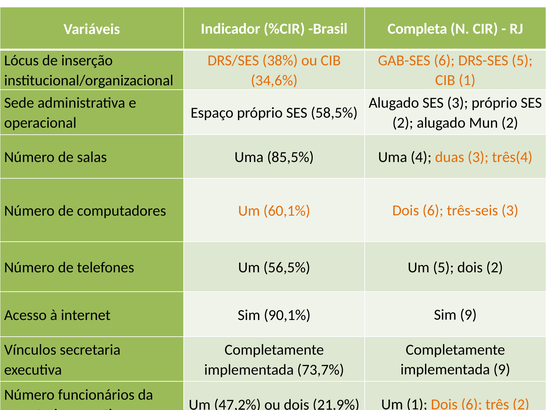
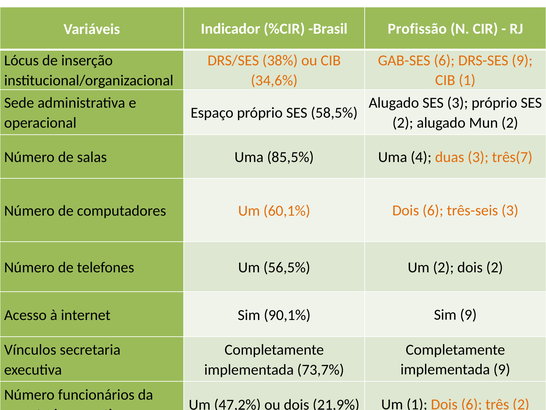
Completa: Completa -> Profissão
DRS-SES 5: 5 -> 9
três(4: três(4 -> três(7
Um 5: 5 -> 2
